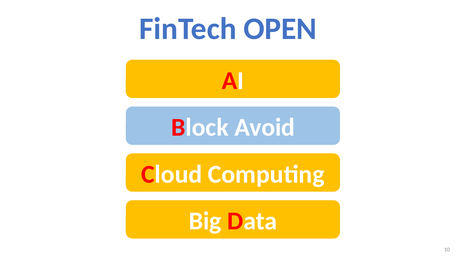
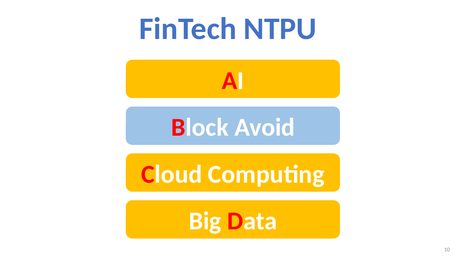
OPEN: OPEN -> NTPU
